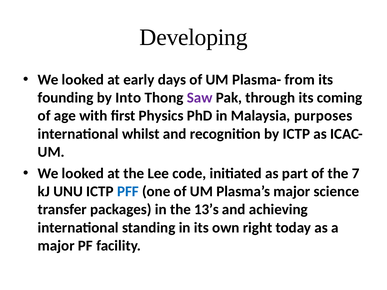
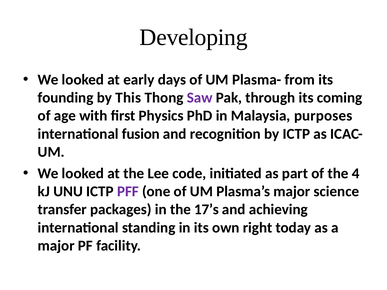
Into: Into -> This
whilst: whilst -> fusion
7: 7 -> 4
PFF colour: blue -> purple
13’s: 13’s -> 17’s
